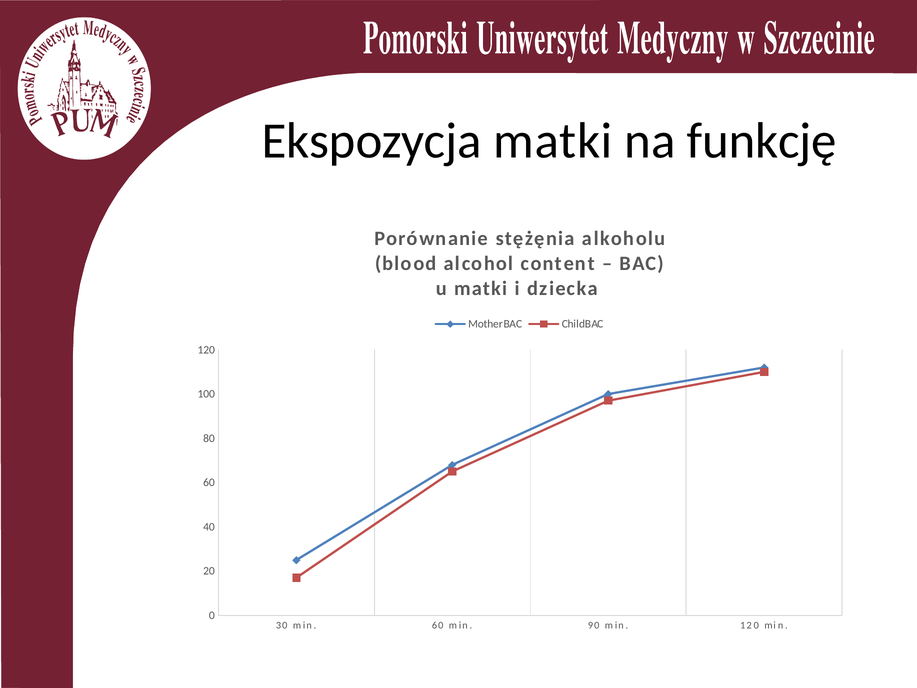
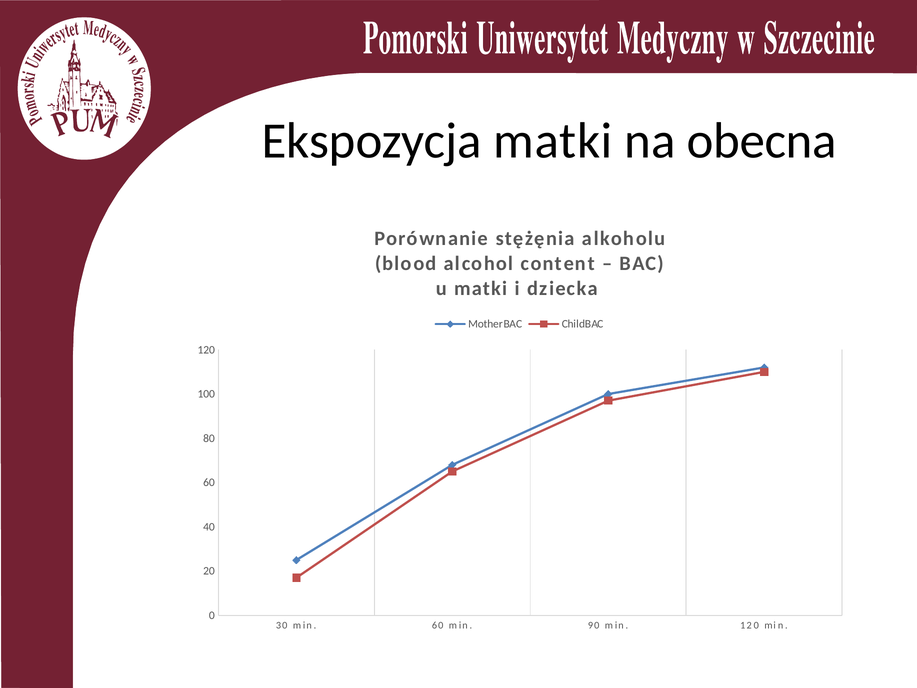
funkcję: funkcję -> obecna
